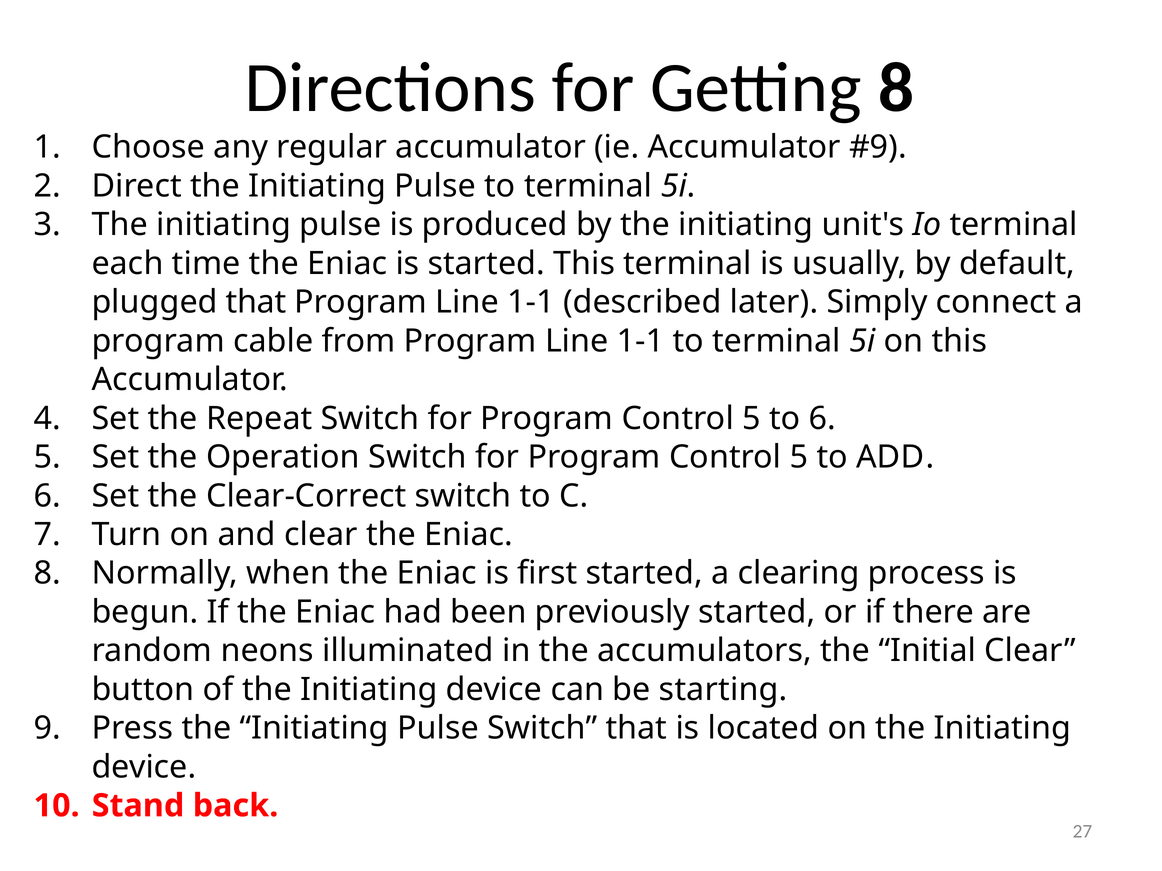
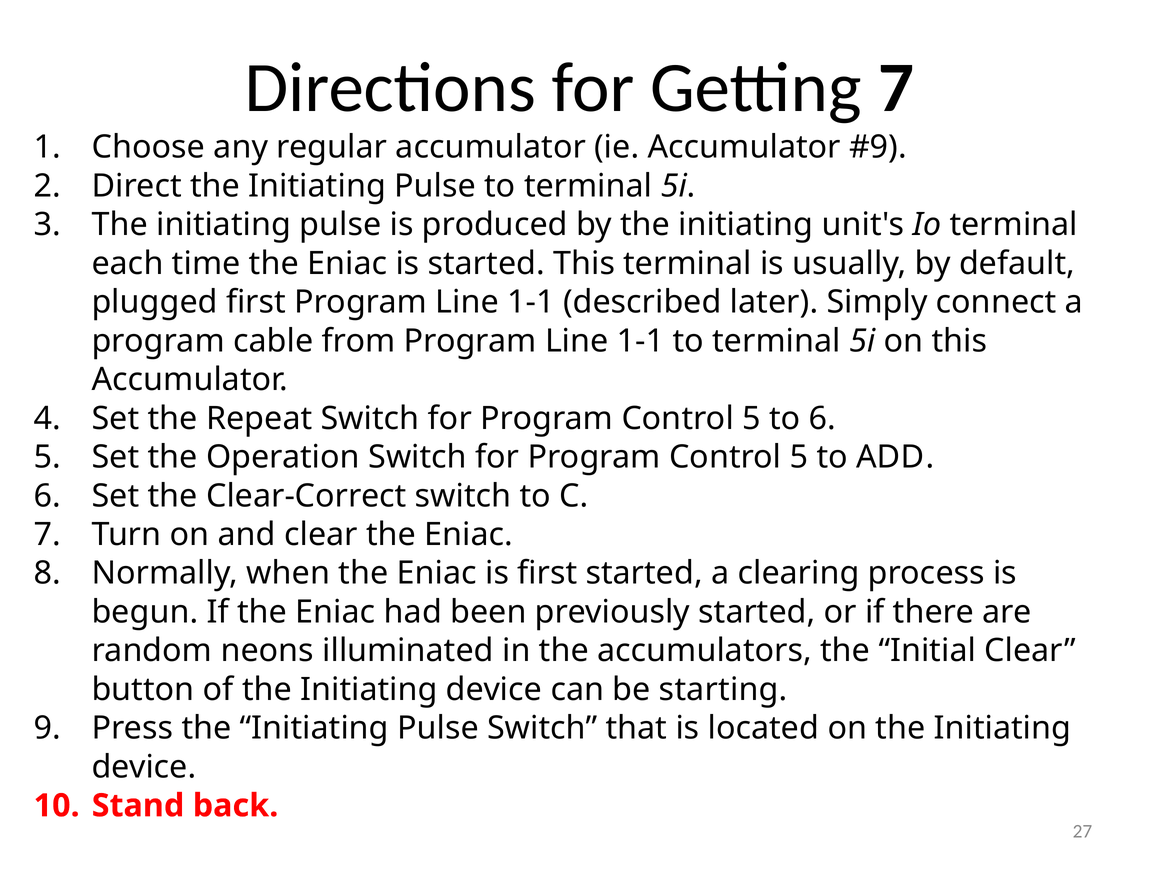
Getting 8: 8 -> 7
plugged that: that -> first
